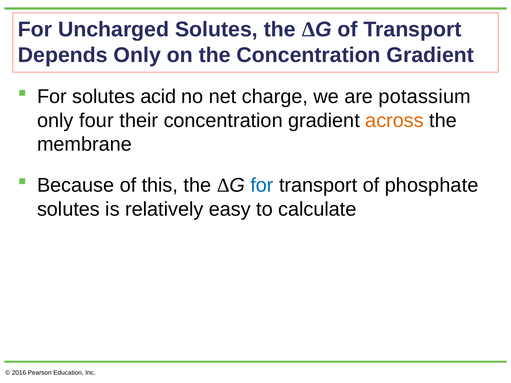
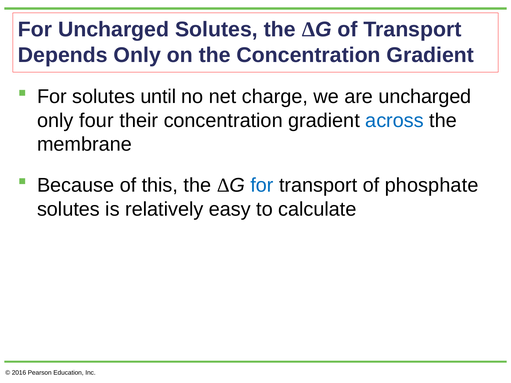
acid: acid -> until
are potassium: potassium -> uncharged
across colour: orange -> blue
